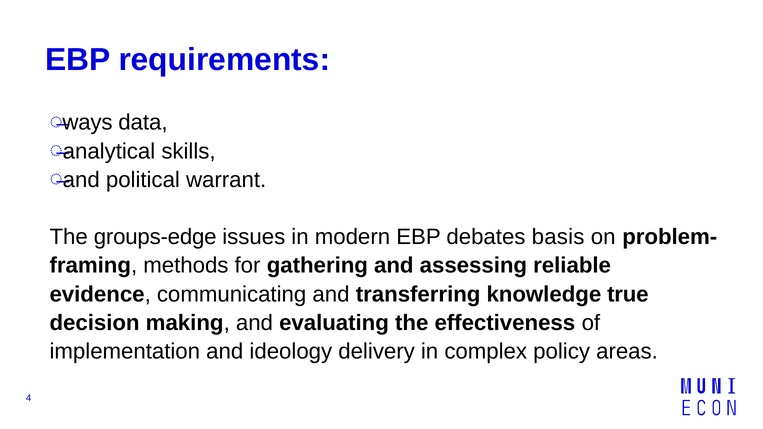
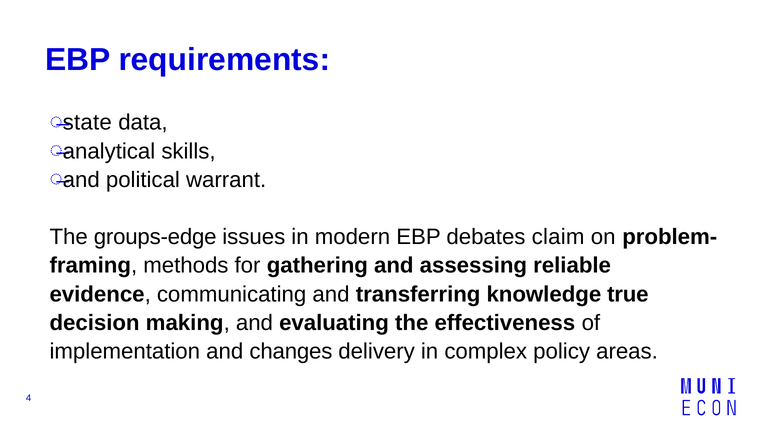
ways: ways -> state
basis: basis -> claim
ideology: ideology -> changes
